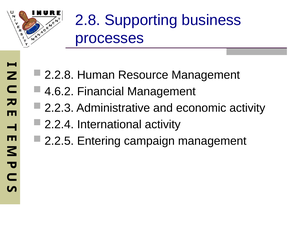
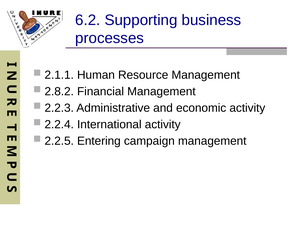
2.8: 2.8 -> 6.2
2.2.8: 2.2.8 -> 2.1.1
4.6.2: 4.6.2 -> 2.8.2
